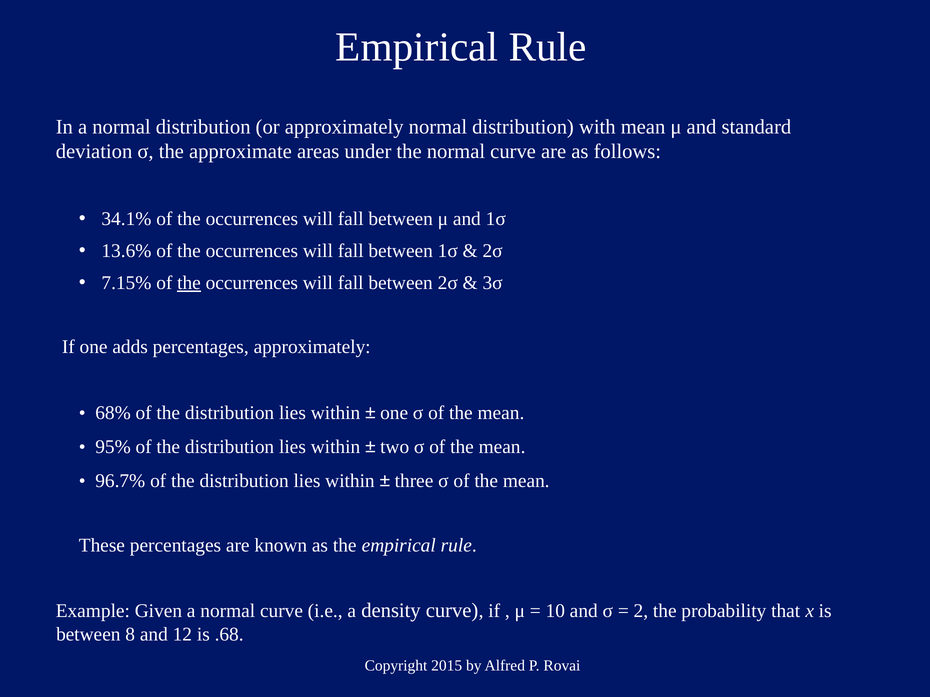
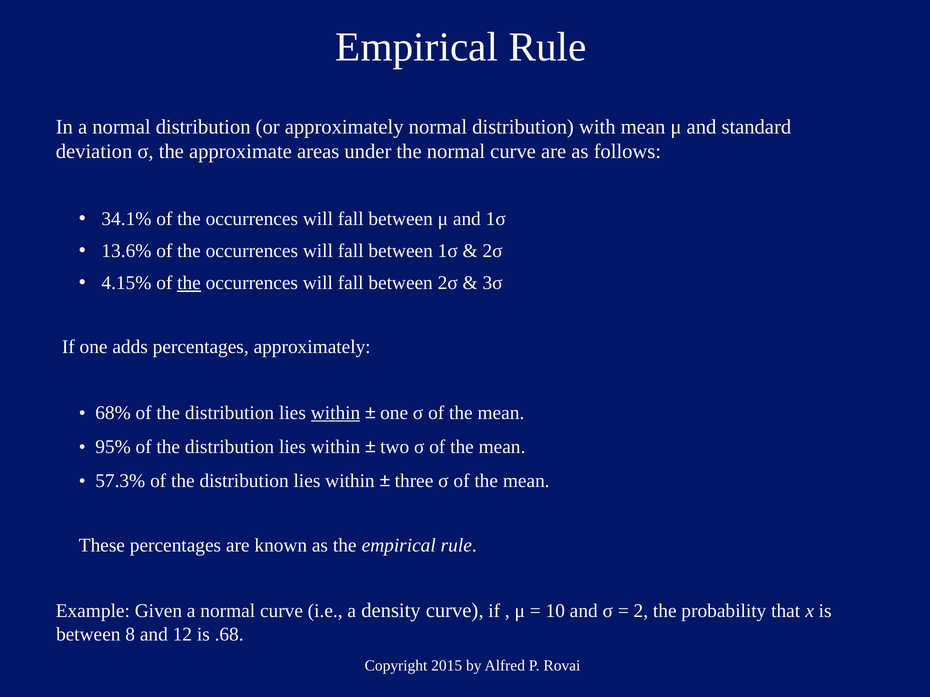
7.15%: 7.15% -> 4.15%
within at (336, 413) underline: none -> present
96.7%: 96.7% -> 57.3%
